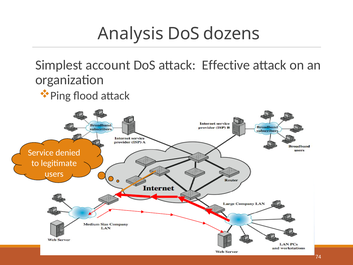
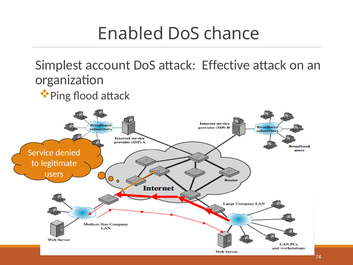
Analysis: Analysis -> Enabled
dozens: dozens -> chance
